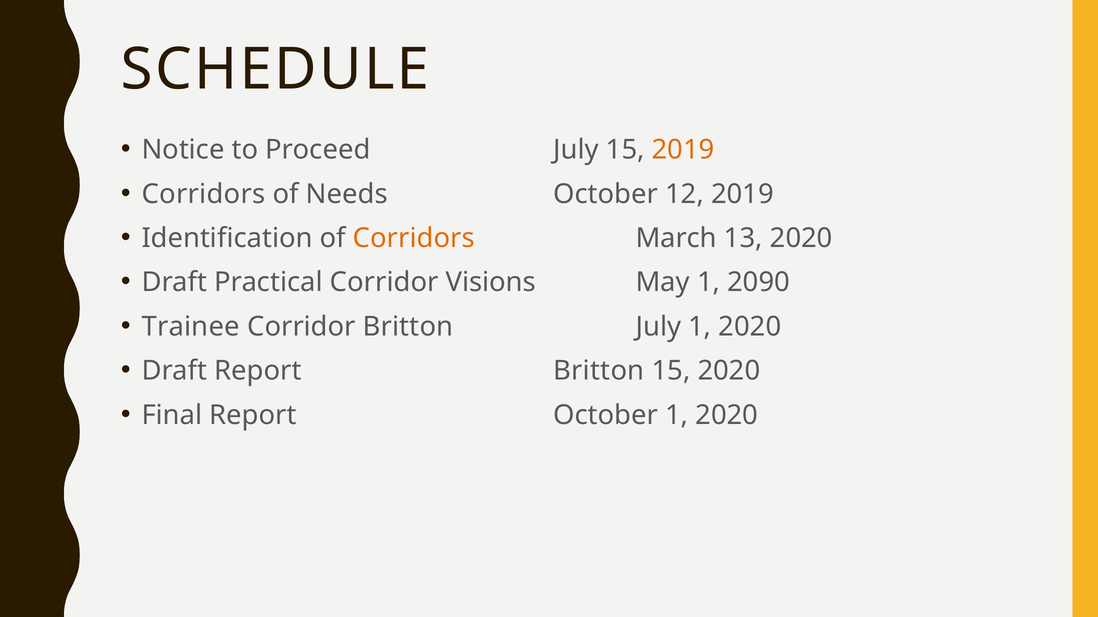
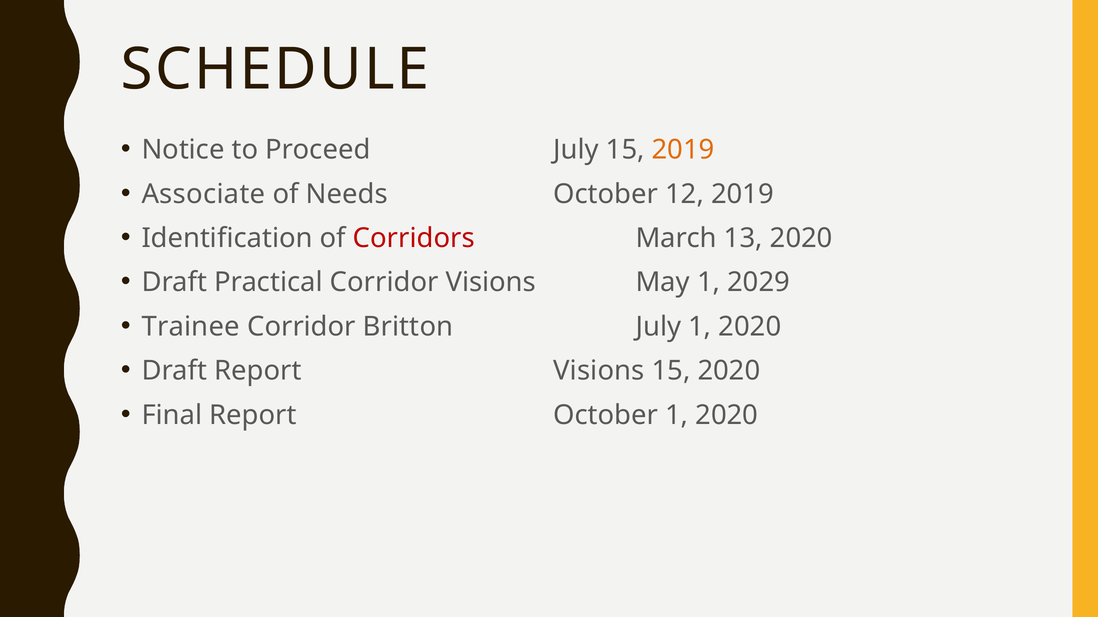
Corridors at (203, 194): Corridors -> Associate
Corridors at (414, 239) colour: orange -> red
2090: 2090 -> 2029
Report Britton: Britton -> Visions
